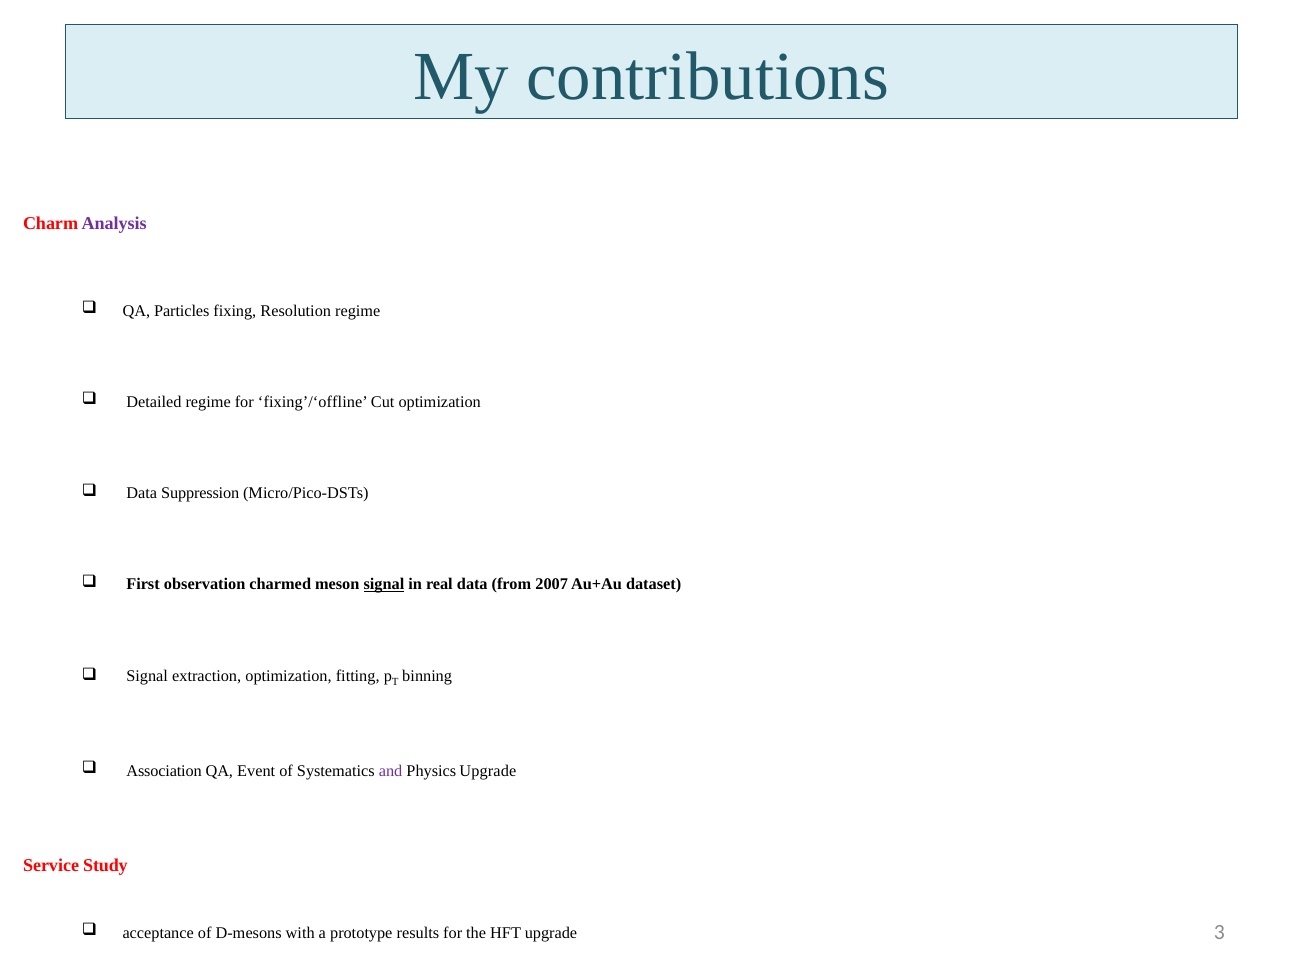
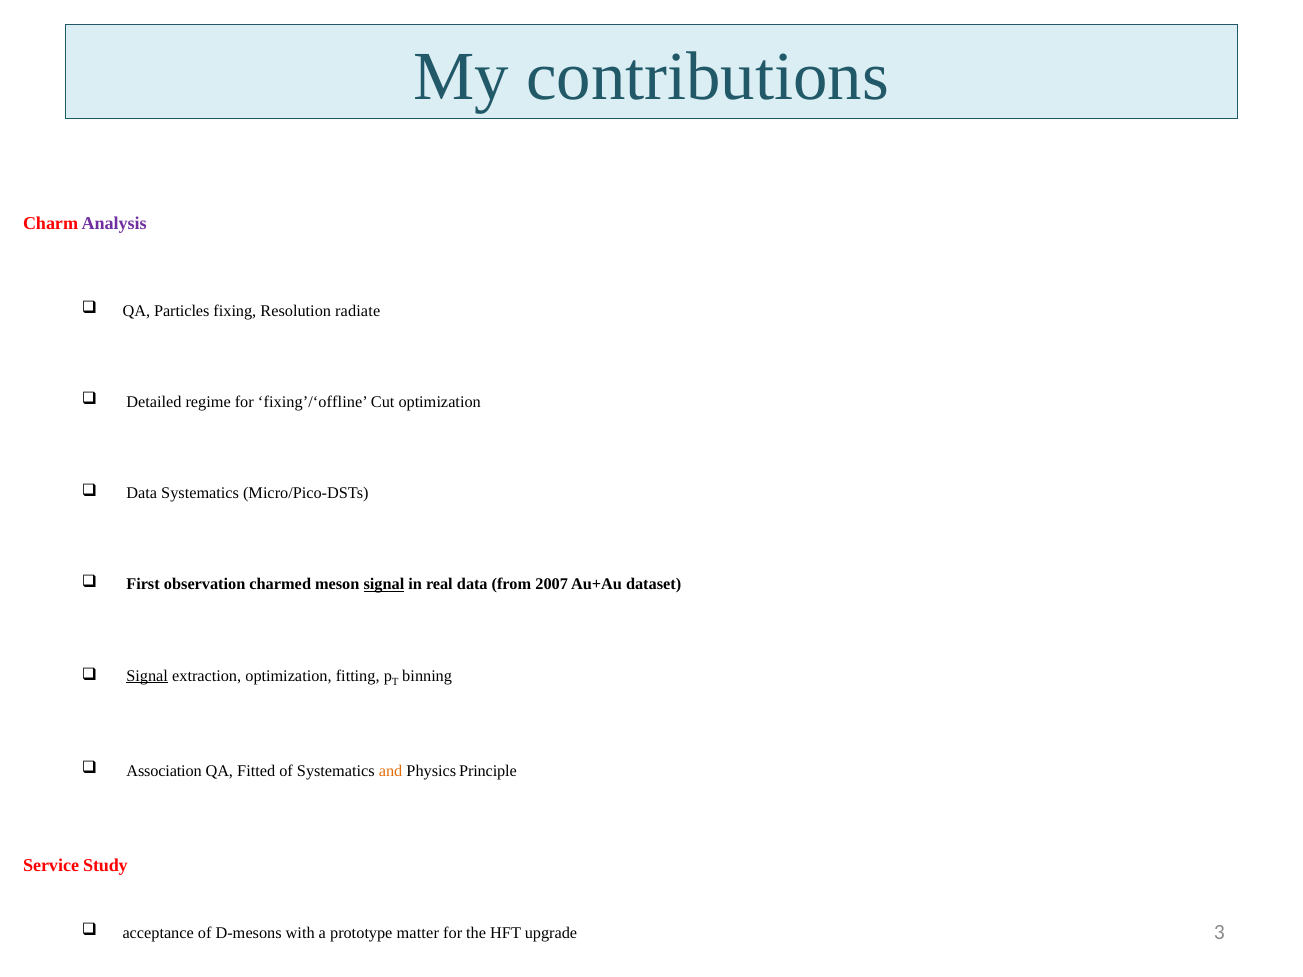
Resolution regime: regime -> radiate
Data Suppression: Suppression -> Systematics
Signal at (147, 676) underline: none -> present
Event: Event -> Fitted
and colour: purple -> orange
Physics Upgrade: Upgrade -> Principle
results: results -> matter
